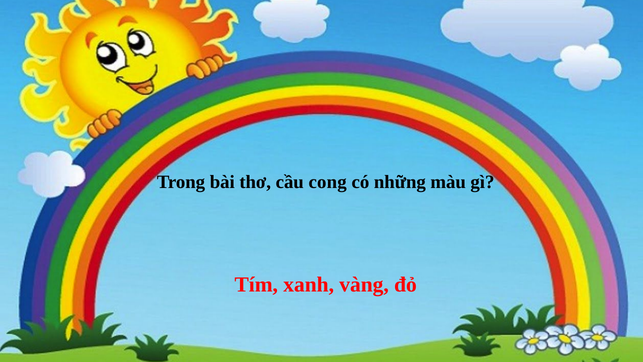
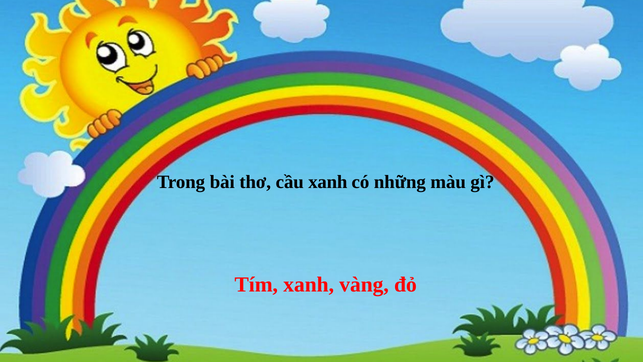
cầu cong: cong -> xanh
